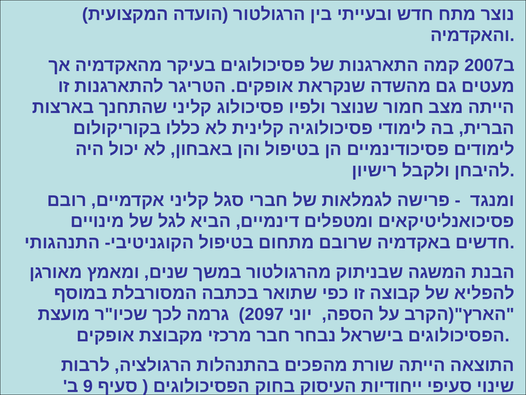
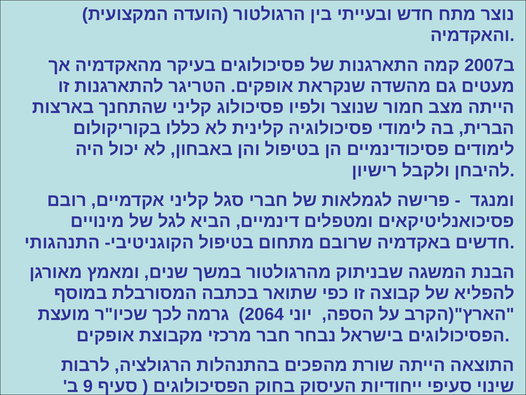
2097: 2097 -> 2064
